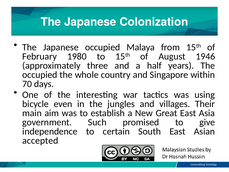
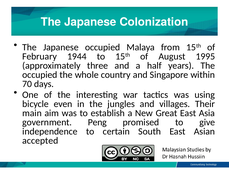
1980: 1980 -> 1944
1946: 1946 -> 1995
Such: Such -> Peng
